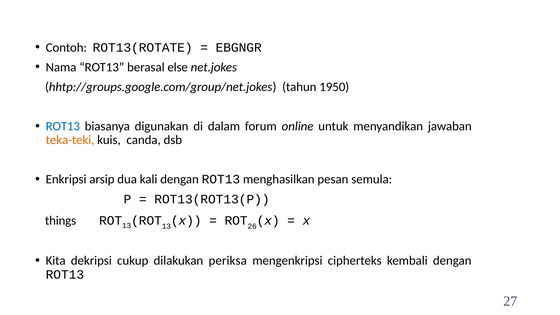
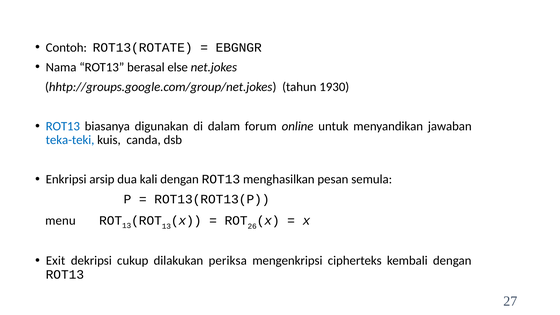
1950: 1950 -> 1930
teka-teki colour: orange -> blue
things: things -> menu
Kita: Kita -> Exit
